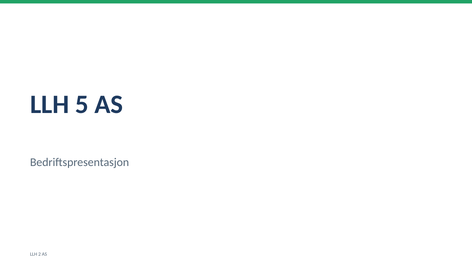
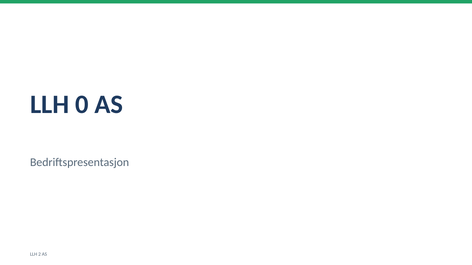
5: 5 -> 0
